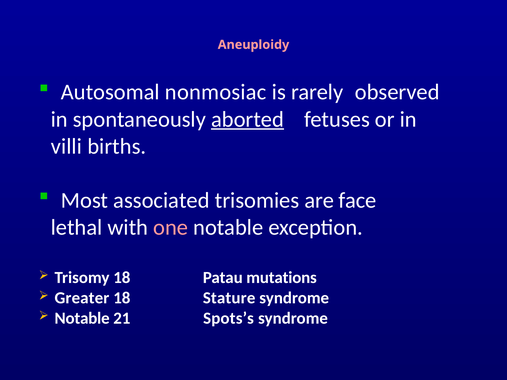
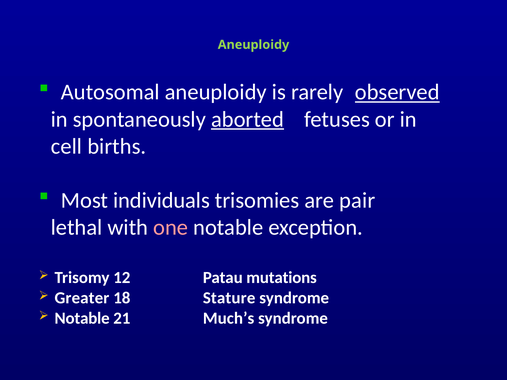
Aneuploidy at (254, 45) colour: pink -> light green
Autosomal nonmosiac: nonmosiac -> aneuploidy
observed underline: none -> present
villi: villi -> cell
associated: associated -> individuals
face: face -> pair
Trisomy 18: 18 -> 12
Spots’s: Spots’s -> Much’s
